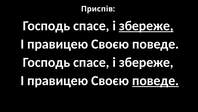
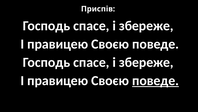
збереже at (146, 26) underline: present -> none
